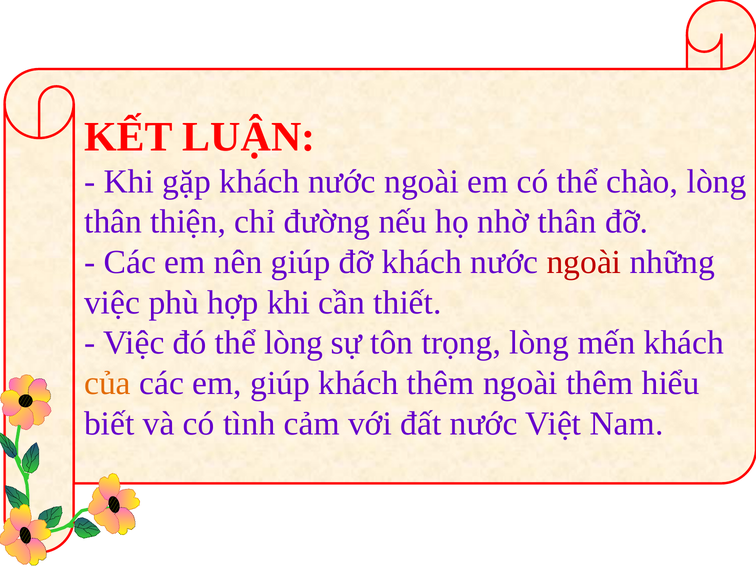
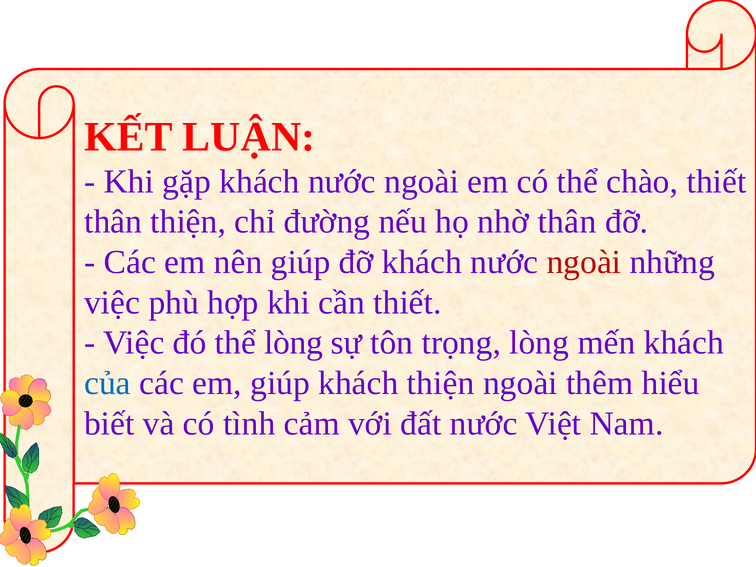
chào lòng: lòng -> thiết
của colour: orange -> blue
khách thêm: thêm -> thiện
